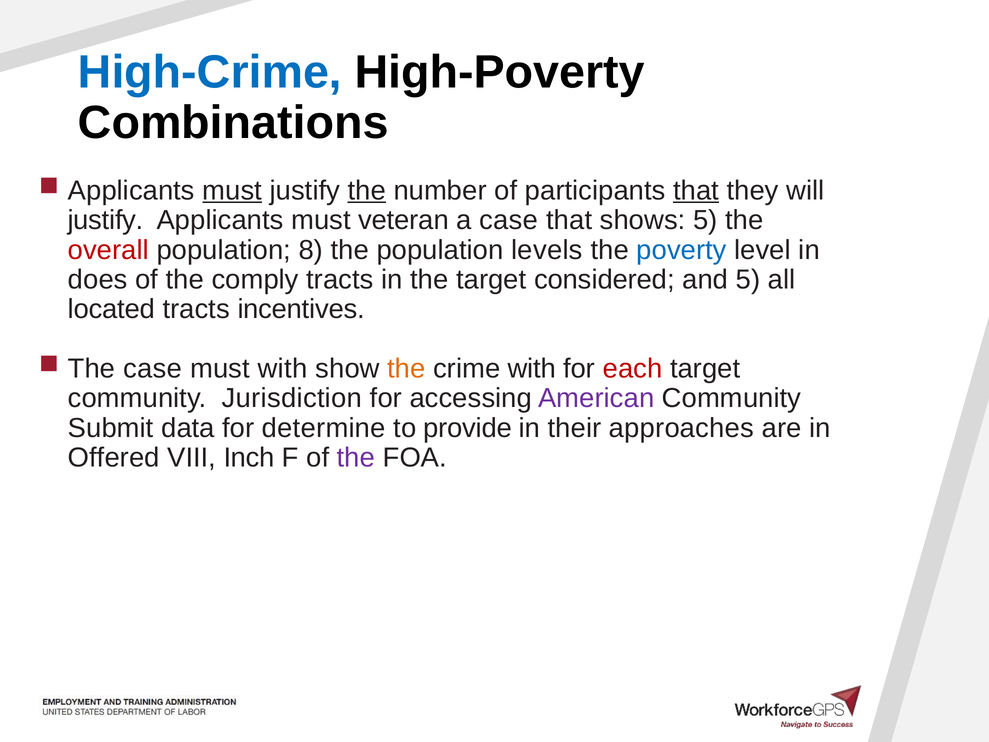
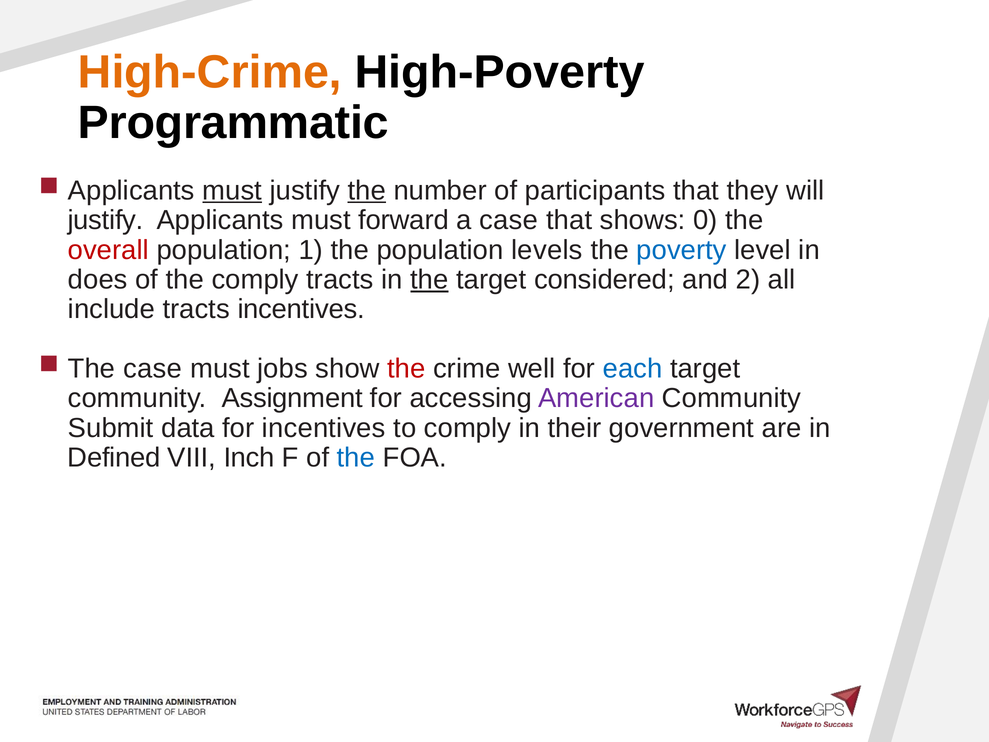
High-Crime colour: blue -> orange
Combinations: Combinations -> Programmatic
that at (696, 191) underline: present -> none
veteran: veteran -> forward
shows 5: 5 -> 0
8: 8 -> 1
the at (429, 280) underline: none -> present
and 5: 5 -> 2
located: located -> include
must with: with -> jobs
the at (406, 369) colour: orange -> red
crime with: with -> well
each colour: red -> blue
Jurisdiction: Jurisdiction -> Assignment
for determine: determine -> incentives
to provide: provide -> comply
approaches: approaches -> government
Offered: Offered -> Defined
the at (356, 458) colour: purple -> blue
